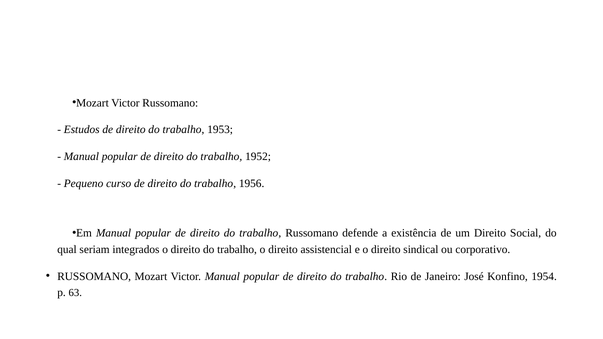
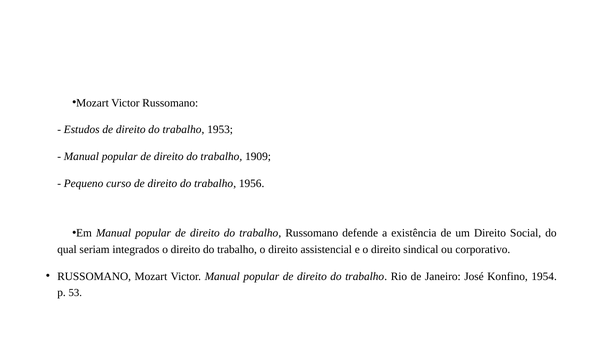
1952: 1952 -> 1909
63: 63 -> 53
